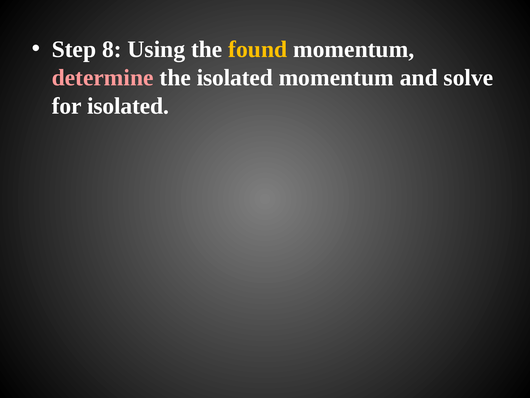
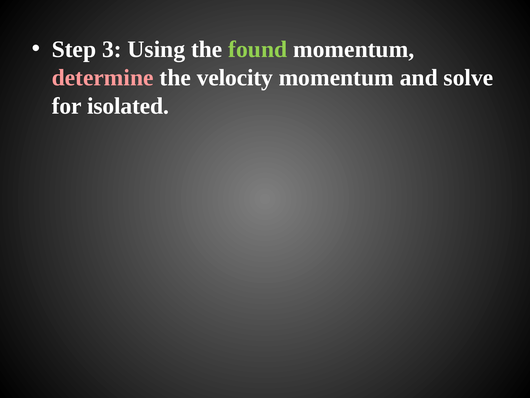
8: 8 -> 3
found colour: yellow -> light green
the isolated: isolated -> velocity
